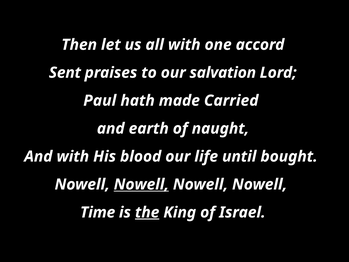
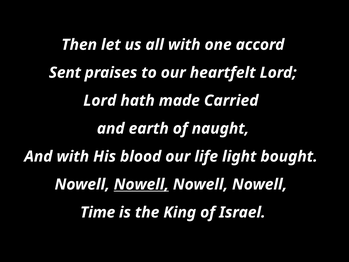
salvation: salvation -> heartfelt
Paul at (100, 101): Paul -> Lord
until: until -> light
the underline: present -> none
